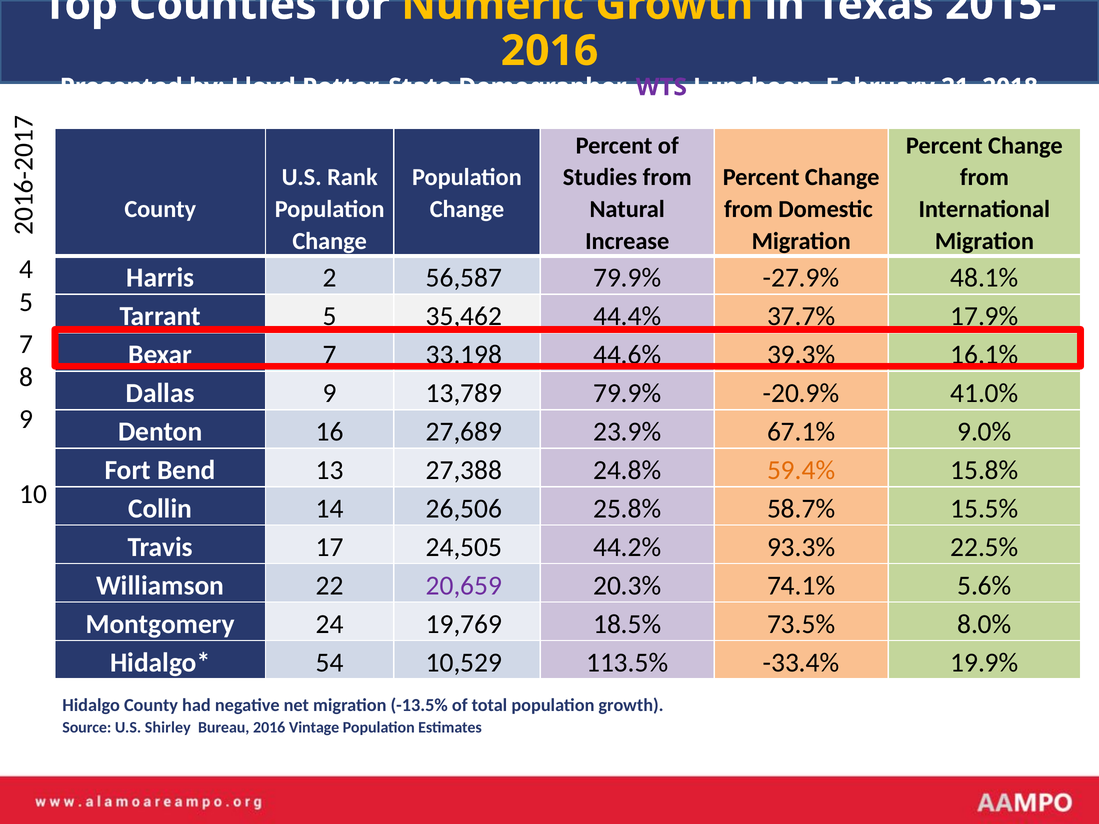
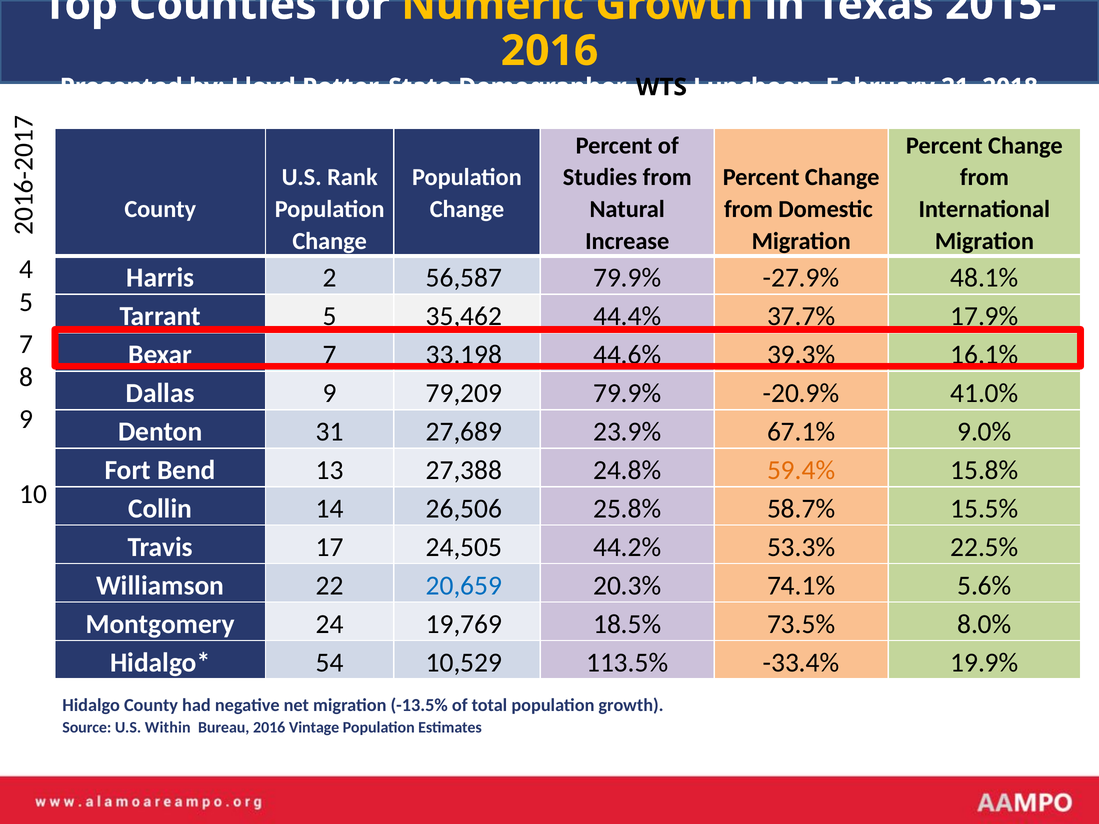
WTS colour: purple -> black
13,789: 13,789 -> 79,209
16: 16 -> 31
93.3%: 93.3% -> 53.3%
20,659 colour: purple -> blue
Shirley: Shirley -> Within
